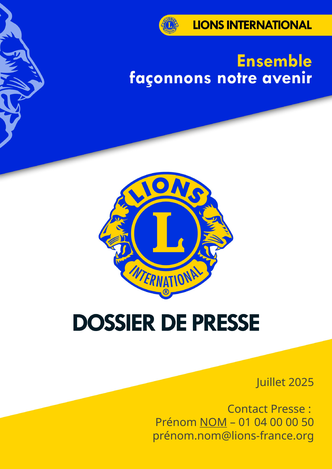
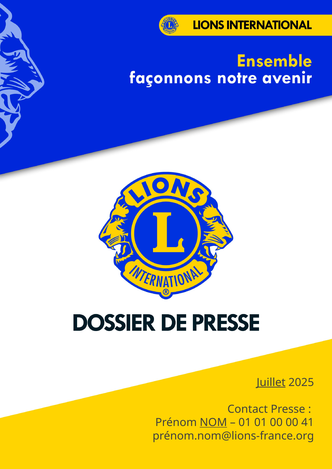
Juillet underline: none -> present
01 04: 04 -> 01
50: 50 -> 41
